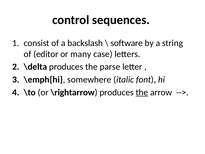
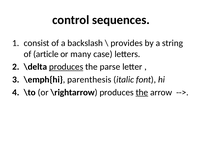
software: software -> provides
editor: editor -> article
produces at (66, 67) underline: none -> present
somewhere: somewhere -> parenthesis
